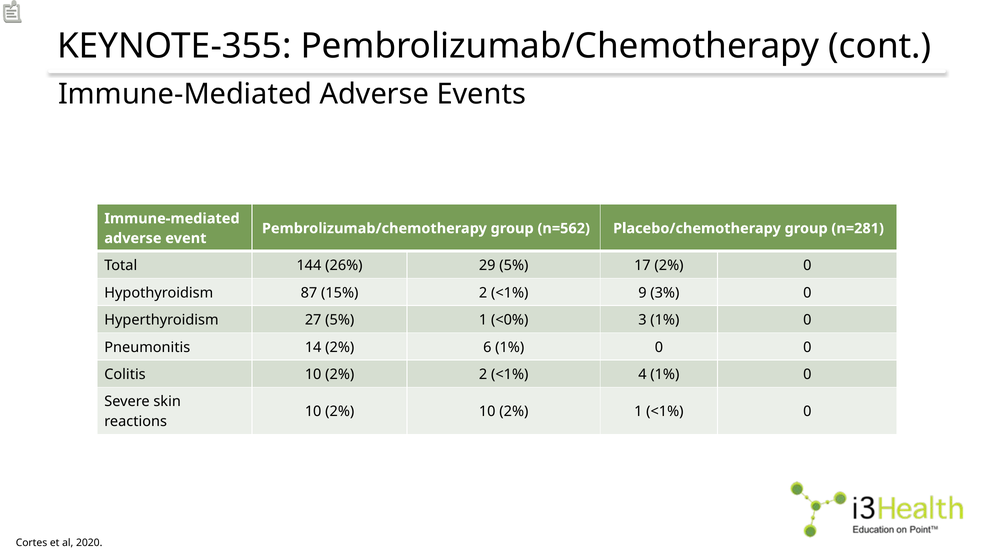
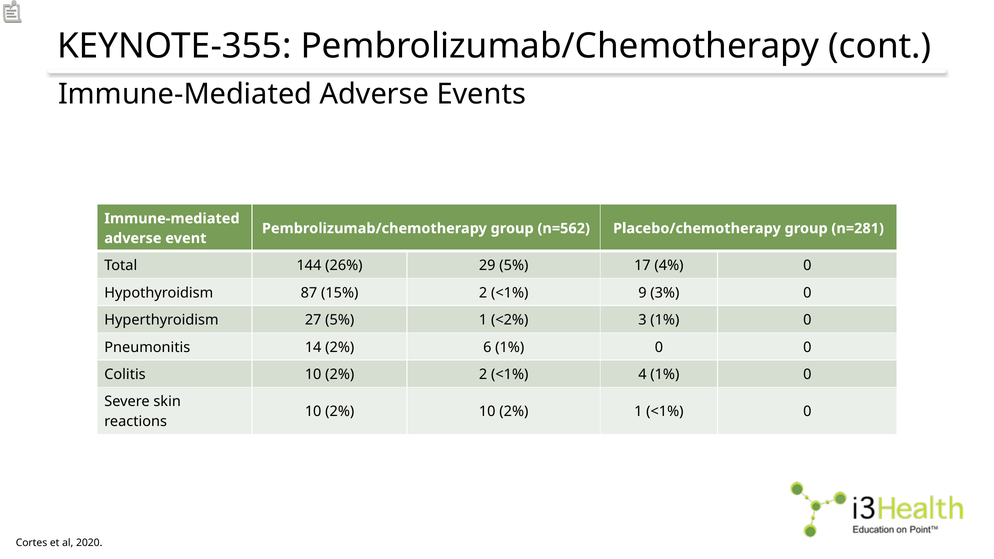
17 2%: 2% -> 4%
<0%: <0% -> <2%
